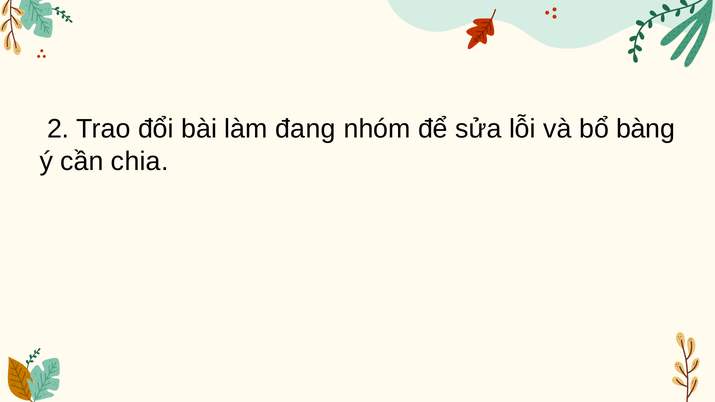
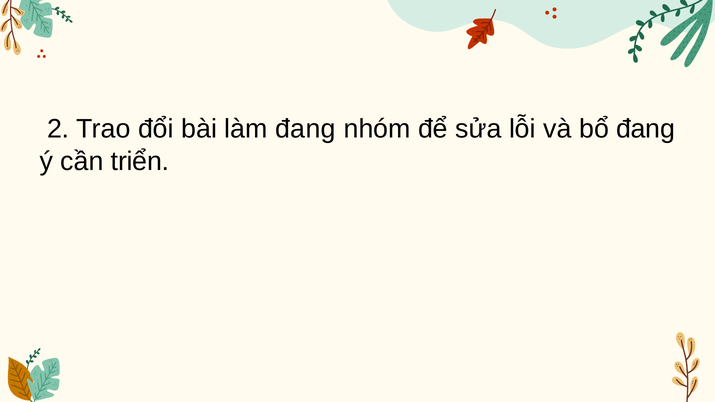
bổ bàng: bàng -> đang
chia: chia -> triển
